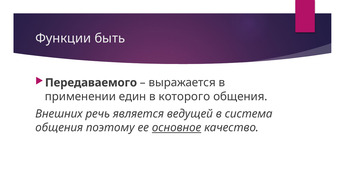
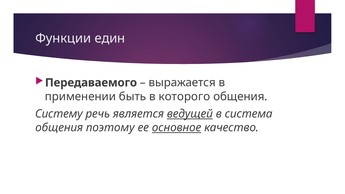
быть: быть -> един
един: един -> быть
Внешних: Внешних -> Систему
ведущей underline: none -> present
